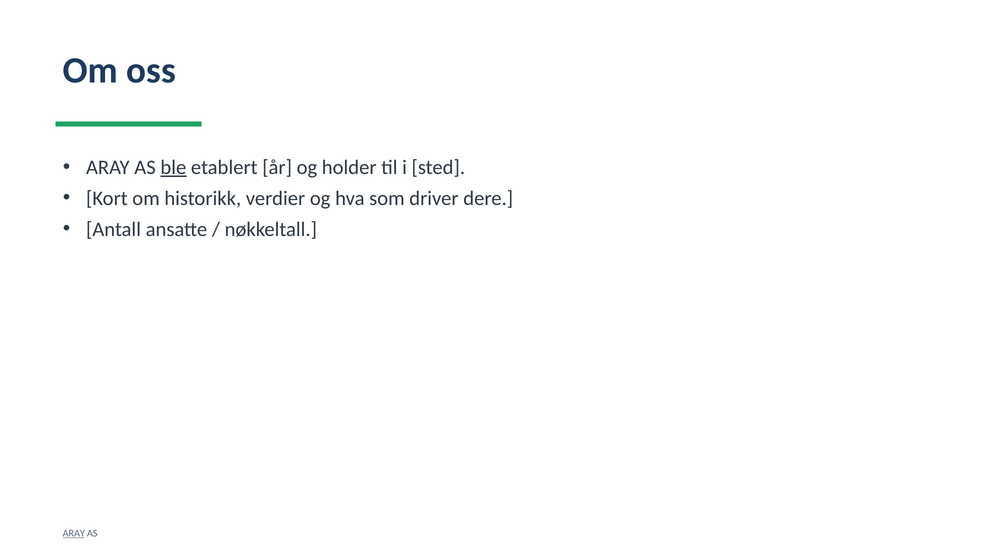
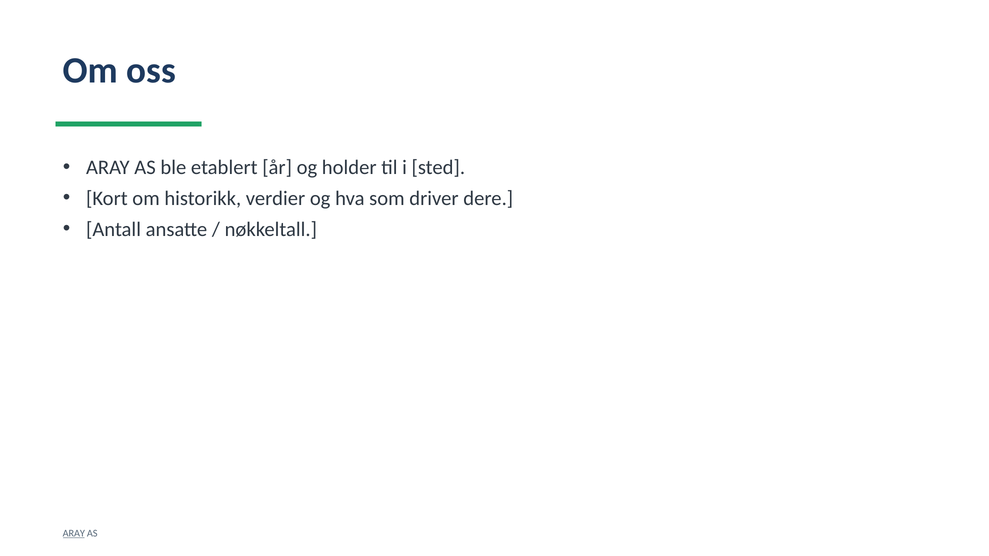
ble underline: present -> none
